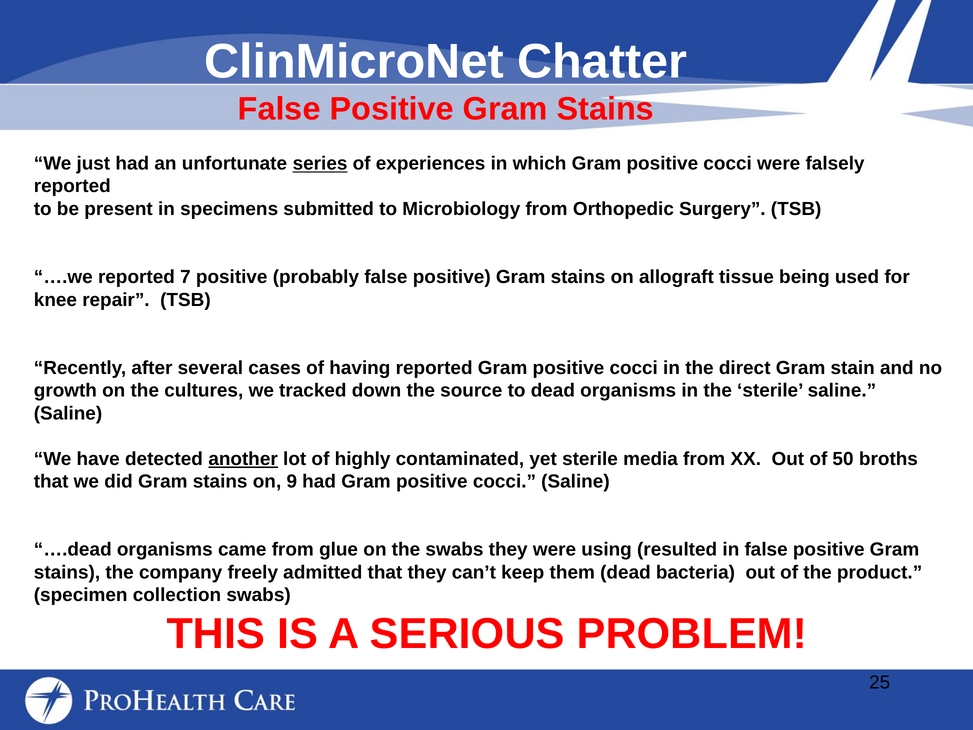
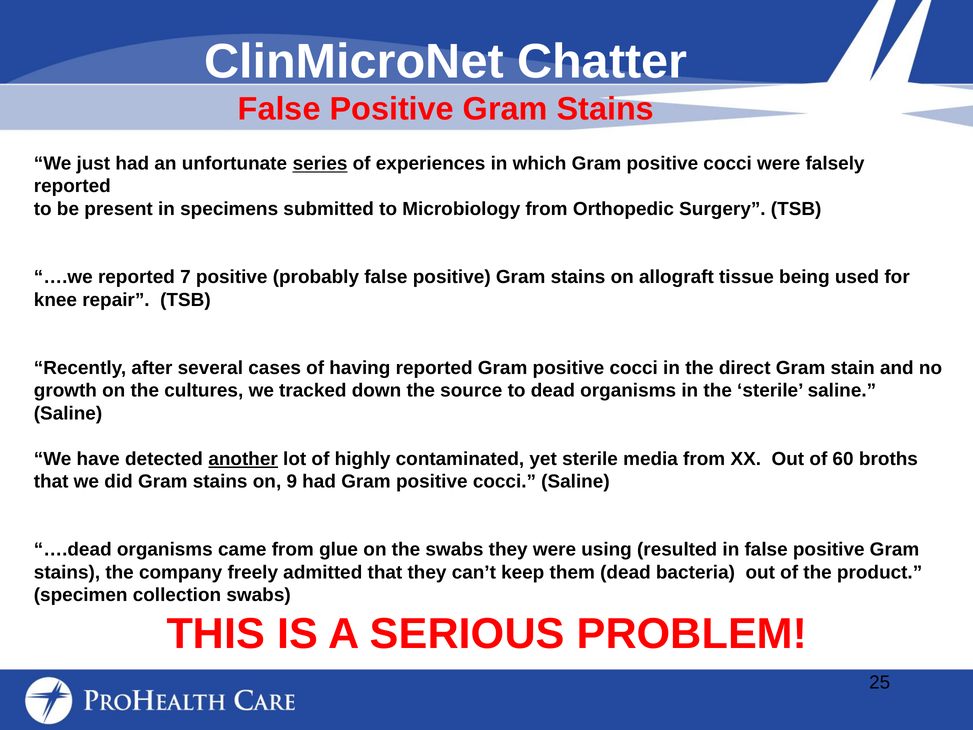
50: 50 -> 60
